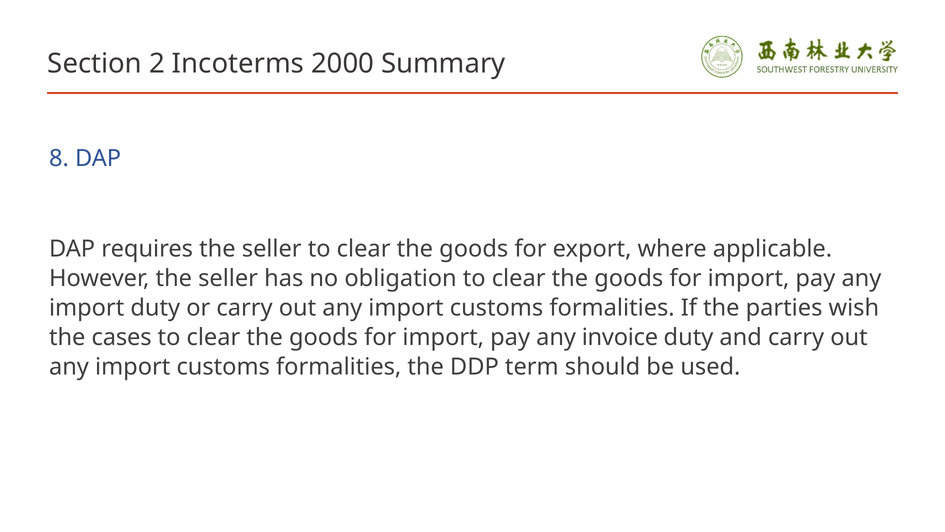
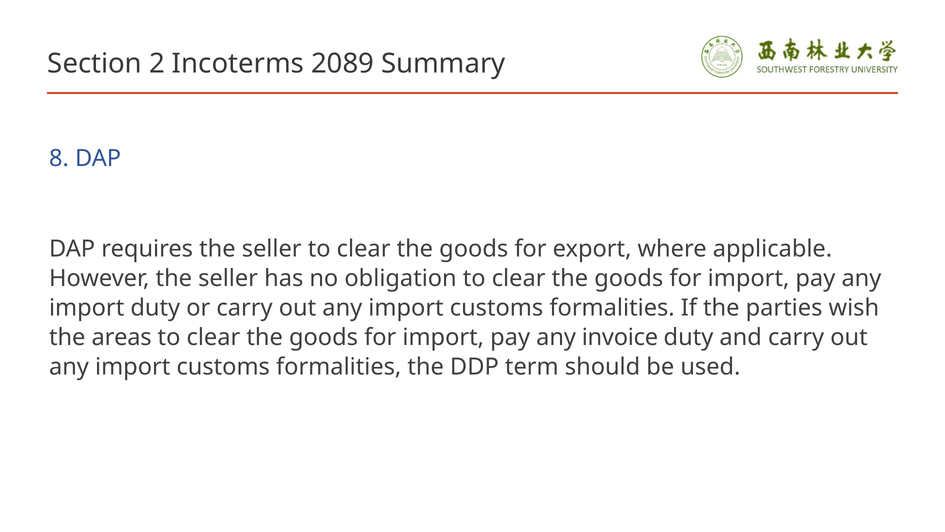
2000: 2000 -> 2089
cases: cases -> areas
